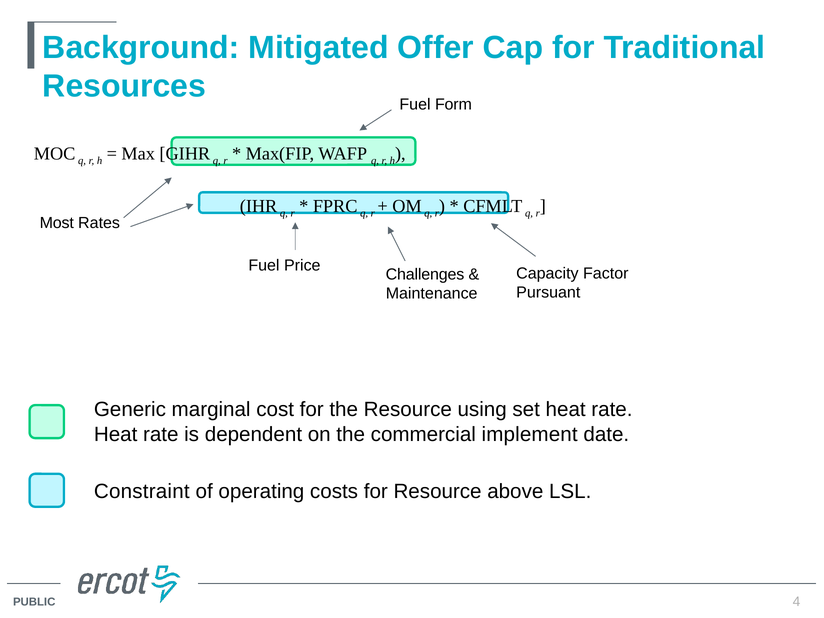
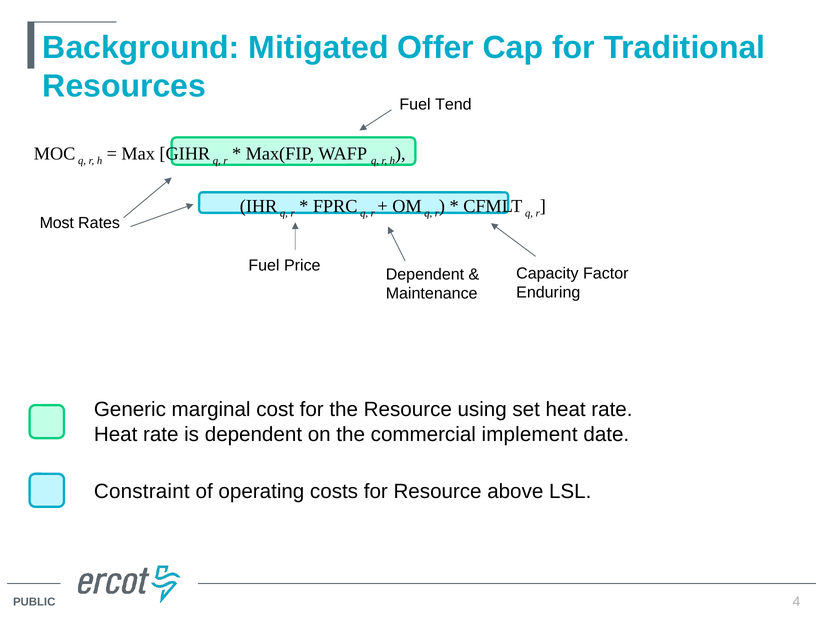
Form: Form -> Tend
Challenges at (425, 274): Challenges -> Dependent
Pursuant: Pursuant -> Enduring
